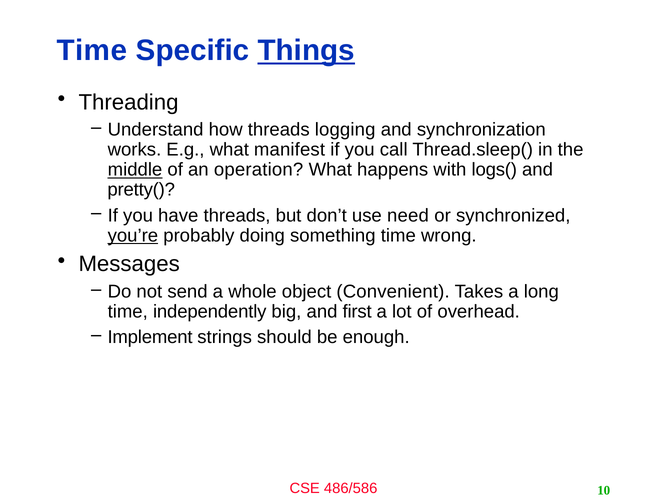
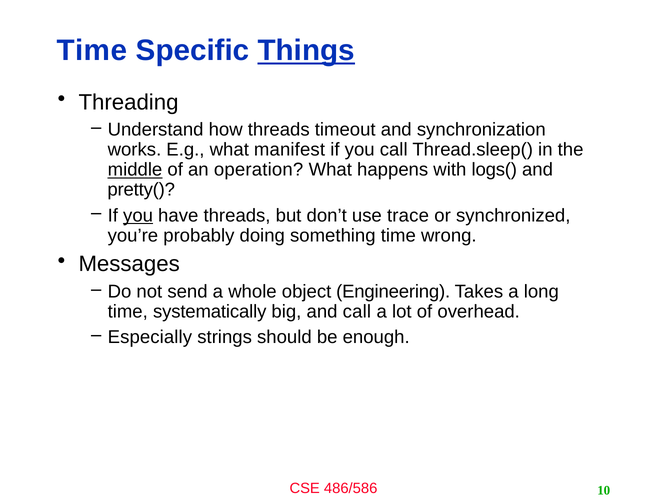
logging: logging -> timeout
you at (138, 216) underline: none -> present
need: need -> trace
you’re underline: present -> none
Convenient: Convenient -> Engineering
independently: independently -> systematically
and first: first -> call
Implement: Implement -> Especially
